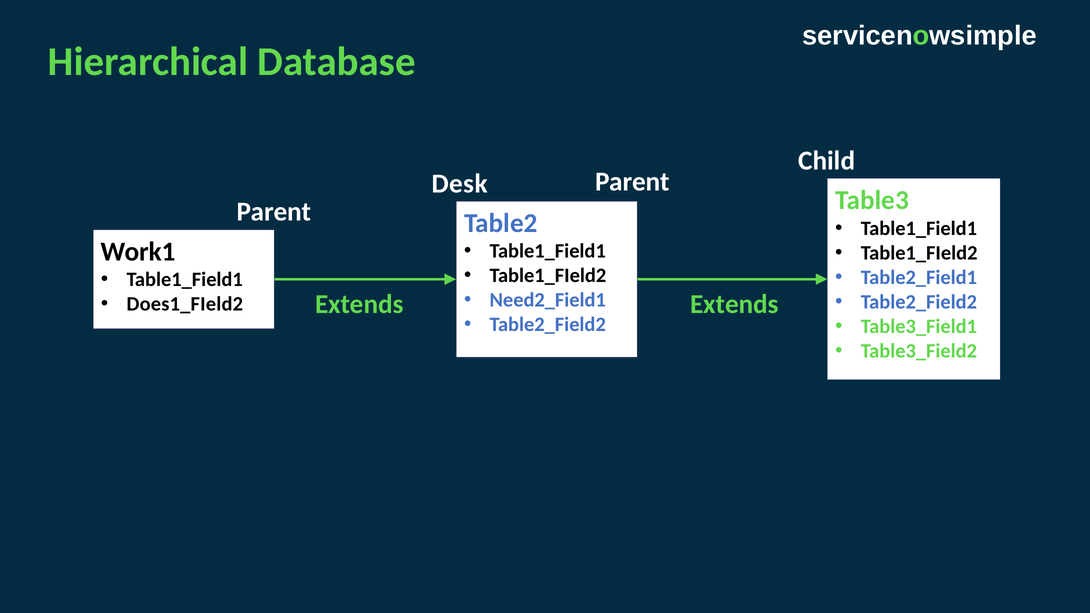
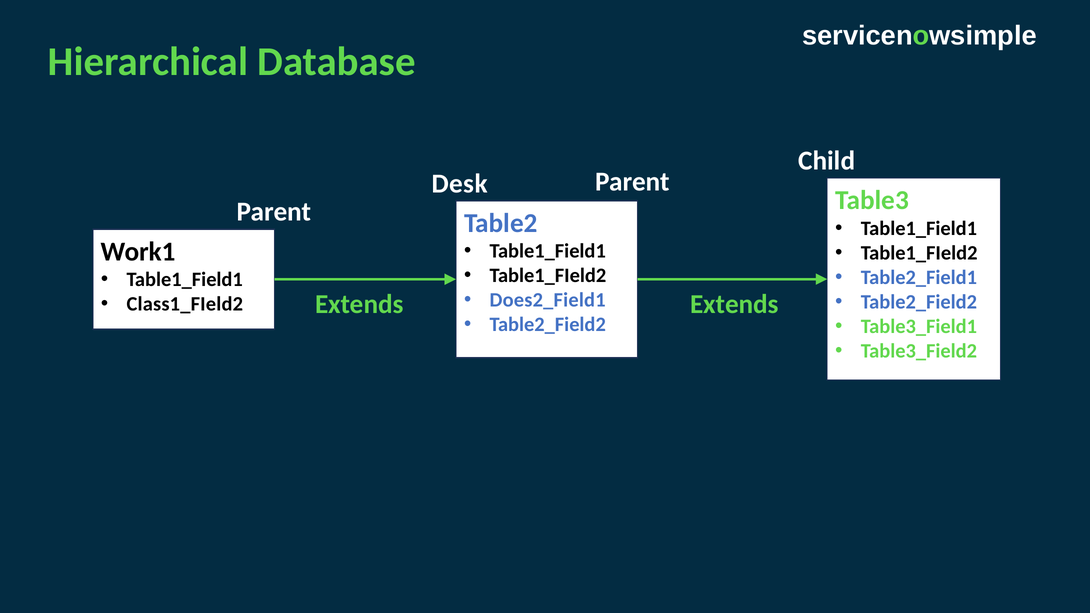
Need2_Field1: Need2_Field1 -> Does2_Field1
Does1_FIeld2: Does1_FIeld2 -> Class1_FIeld2
